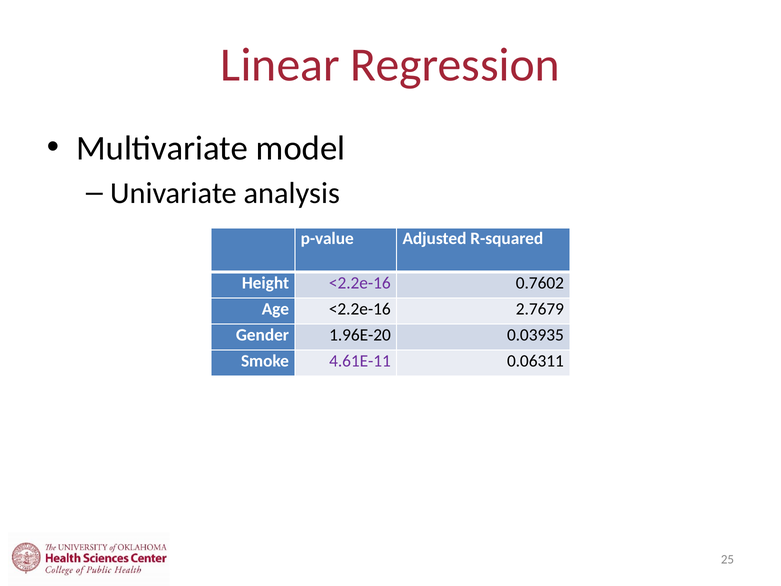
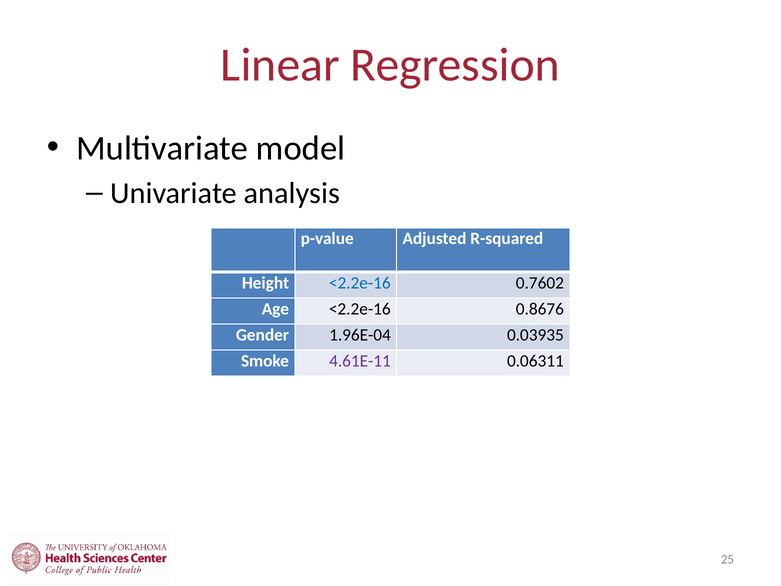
<2.2e-16 at (360, 283) colour: purple -> blue
2.7679: 2.7679 -> 0.8676
1.96E-20: 1.96E-20 -> 1.96E-04
